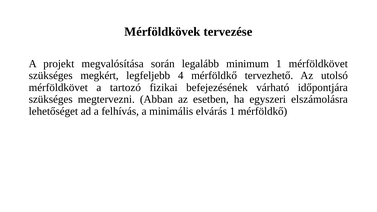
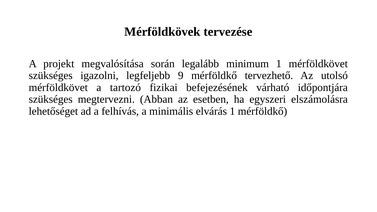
megkért: megkért -> igazolni
4: 4 -> 9
